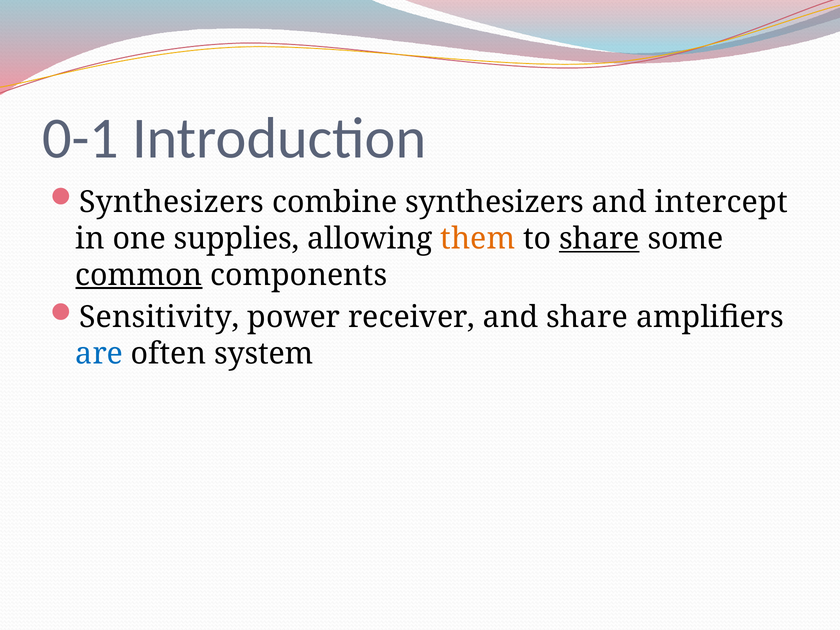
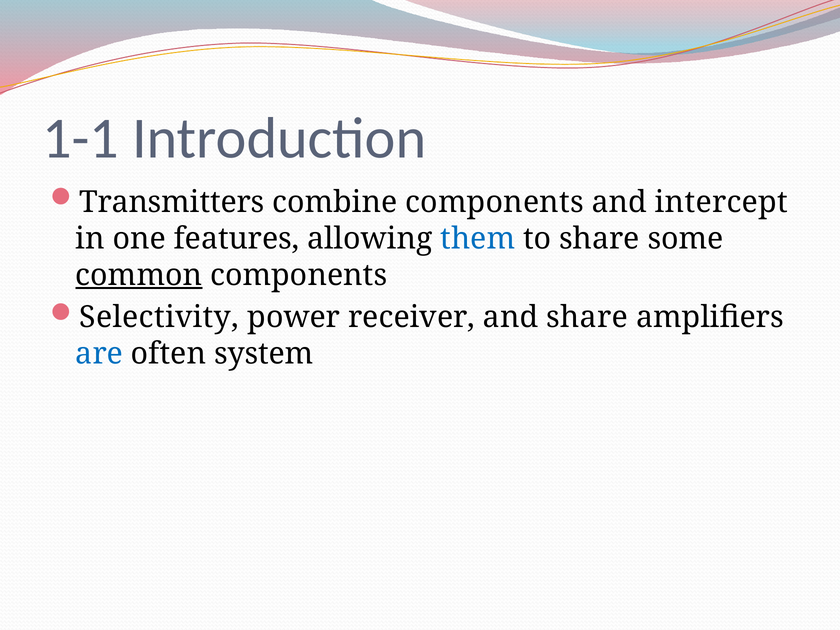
0-1: 0-1 -> 1-1
Synthesizers at (172, 202): Synthesizers -> Transmitters
combine synthesizers: synthesizers -> components
supplies: supplies -> features
them colour: orange -> blue
share at (599, 239) underline: present -> none
Sensitivity: Sensitivity -> Selectivity
